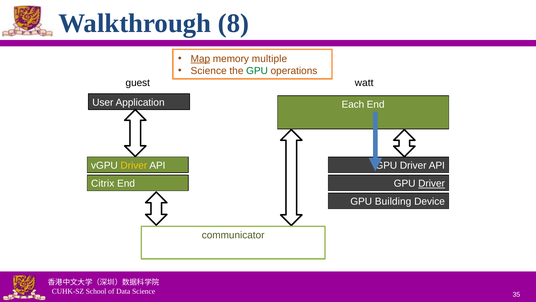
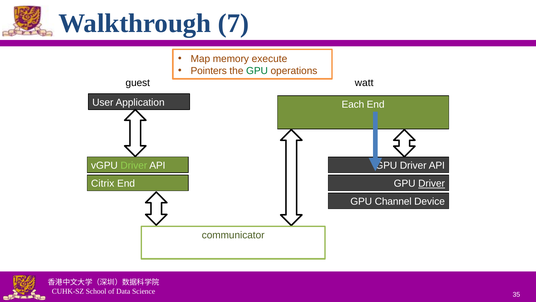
8: 8 -> 7
Map underline: present -> none
multiple: multiple -> execute
Science at (209, 71): Science -> Pointers
Driver at (134, 165) colour: yellow -> light green
Building: Building -> Channel
